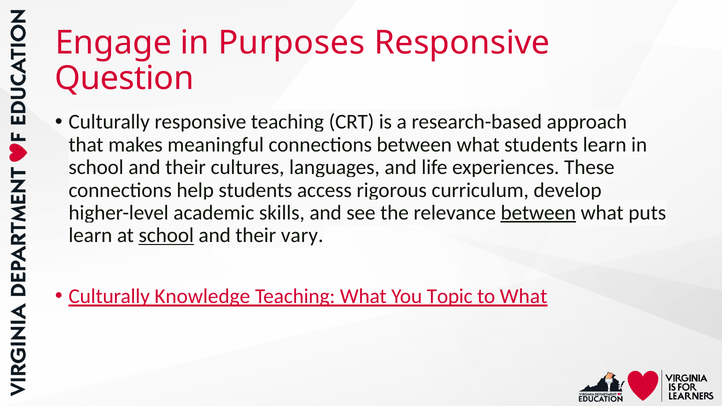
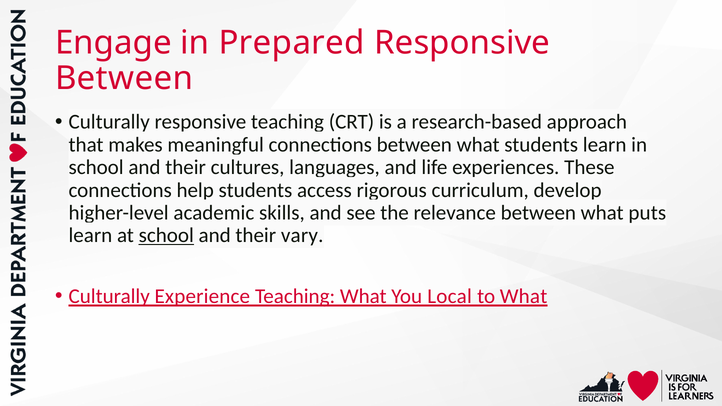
Purposes: Purposes -> Prepared
Question at (124, 79): Question -> Between
between at (538, 213) underline: present -> none
Knowledge: Knowledge -> Experience
Topic: Topic -> Local
